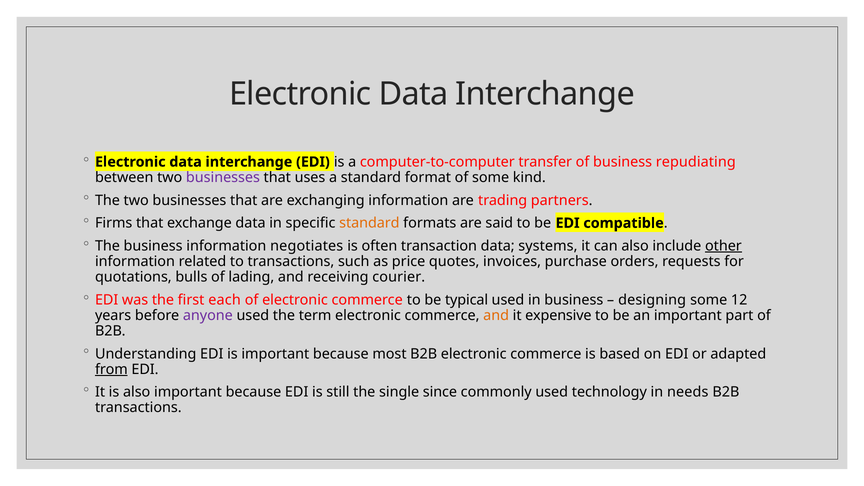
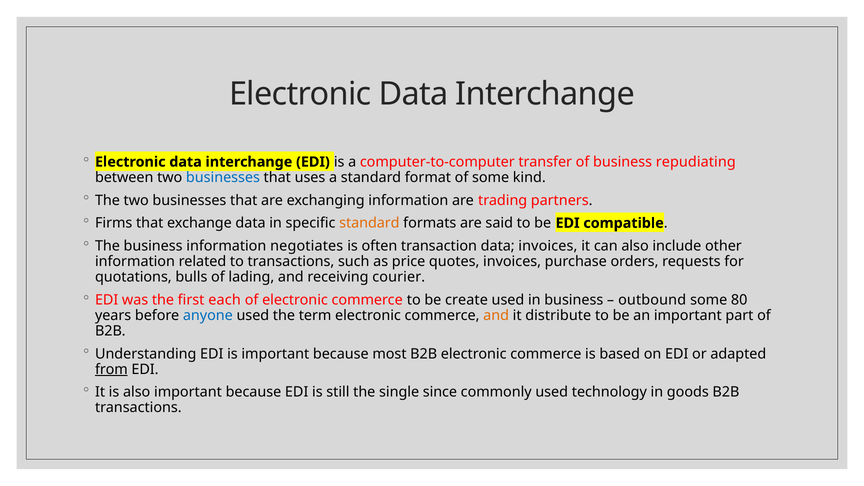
businesses at (223, 177) colour: purple -> blue
data systems: systems -> invoices
other underline: present -> none
typical: typical -> create
designing: designing -> outbound
12: 12 -> 80
anyone colour: purple -> blue
expensive: expensive -> distribute
needs: needs -> goods
